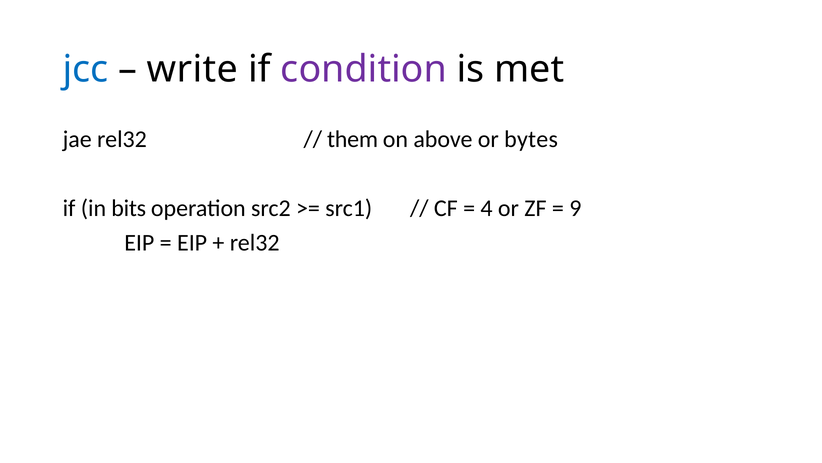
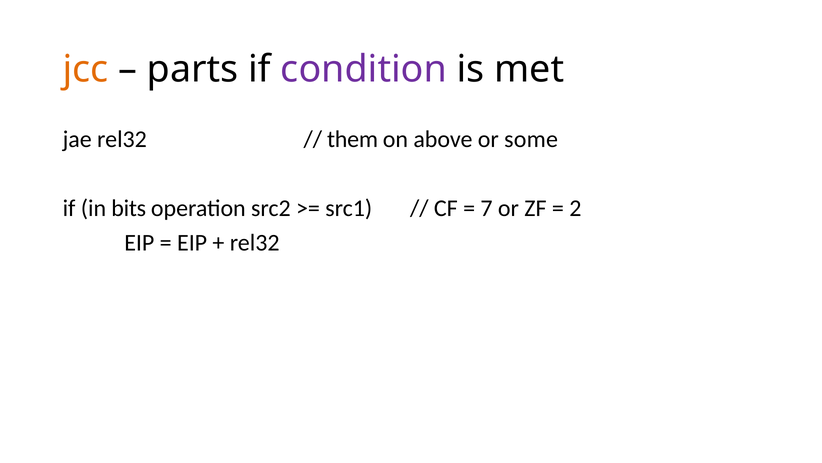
jcc colour: blue -> orange
write: write -> parts
bytes: bytes -> some
4: 4 -> 7
9: 9 -> 2
